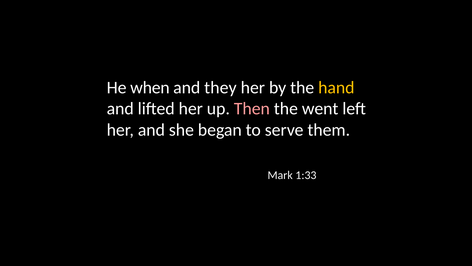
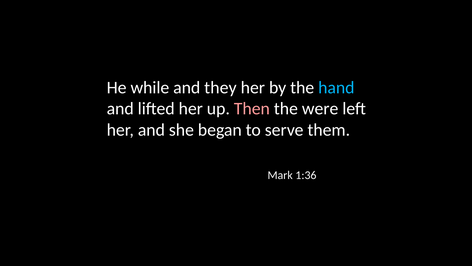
when: when -> while
hand colour: yellow -> light blue
went: went -> were
1:33: 1:33 -> 1:36
